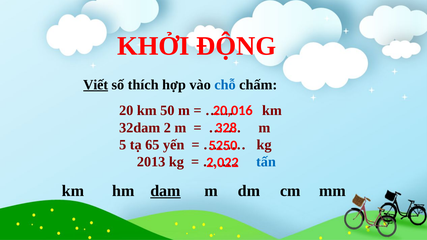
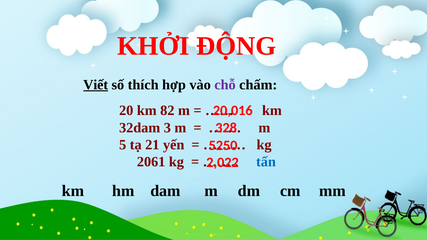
chỗ colour: blue -> purple
50: 50 -> 82
2: 2 -> 3
65: 65 -> 21
2013: 2013 -> 2061
dam underline: present -> none
